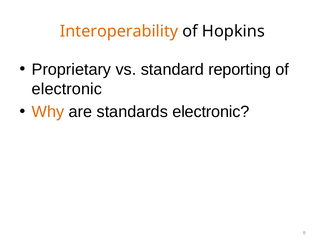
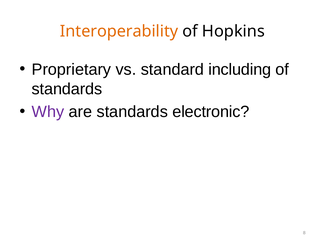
reporting: reporting -> including
electronic at (67, 89): electronic -> standards
Why colour: orange -> purple
